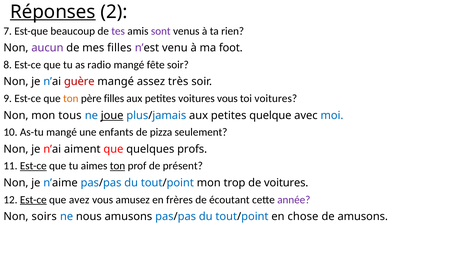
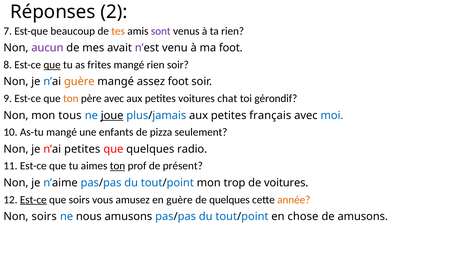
Réponses underline: present -> none
tes colour: purple -> orange
mes filles: filles -> avait
que at (52, 65) underline: none -> present
radio: radio -> frites
mangé fête: fête -> rien
guère at (79, 81) colour: red -> orange
assez très: très -> foot
père filles: filles -> avec
voitures vous: vous -> chat
toi voitures: voitures -> gérondif
quelque: quelque -> français
n’ai aiment: aiment -> petites
profs: profs -> radio
Est-ce at (33, 166) underline: present -> none
que avez: avez -> soirs
en frères: frères -> guère
de écoutant: écoutant -> quelques
année colour: purple -> orange
